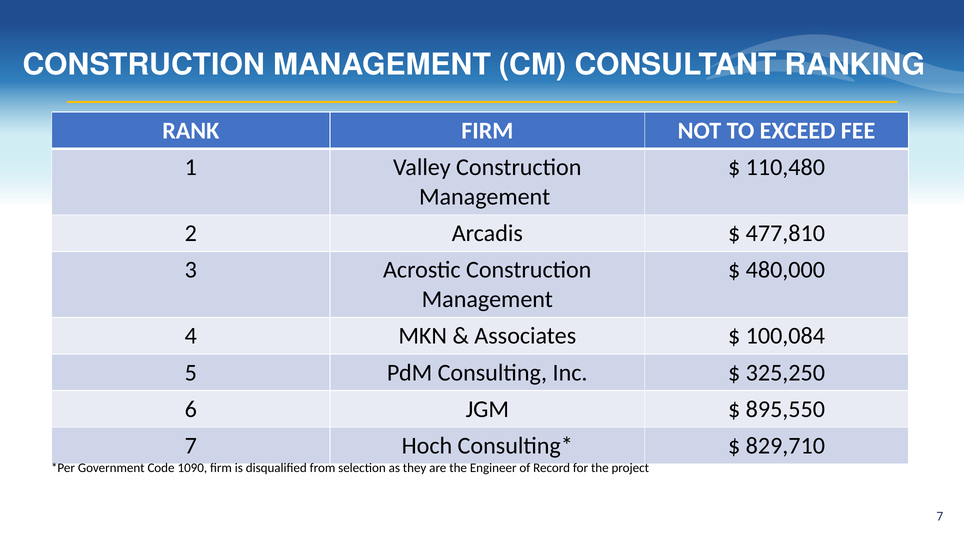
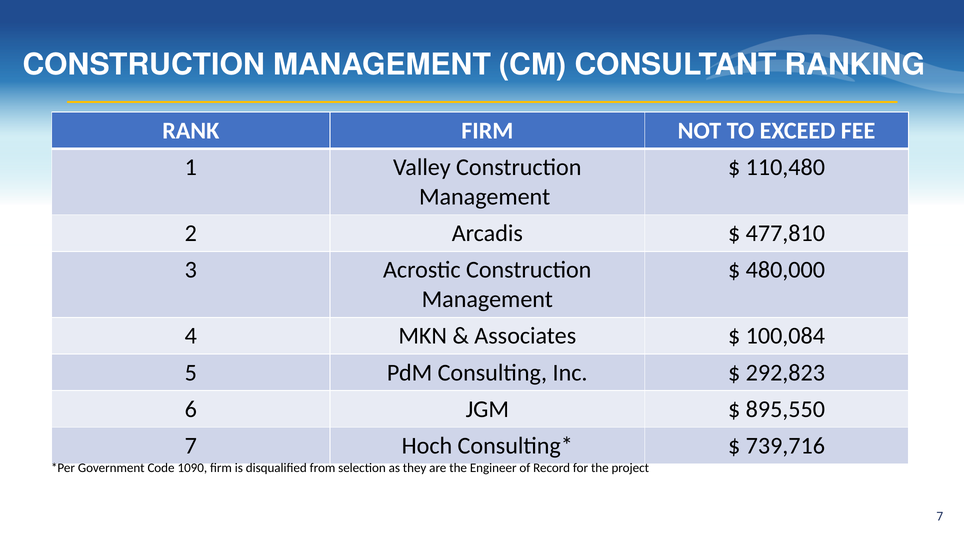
325,250: 325,250 -> 292,823
829,710: 829,710 -> 739,716
